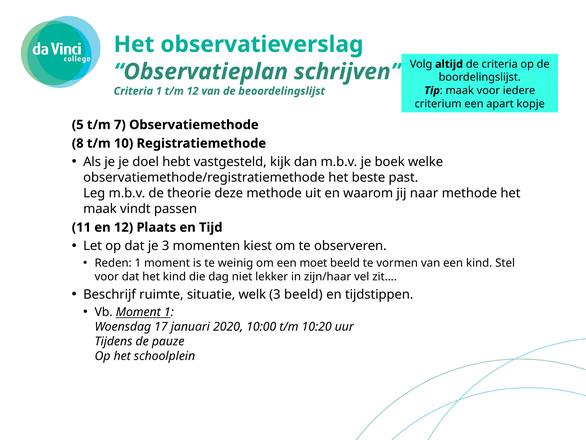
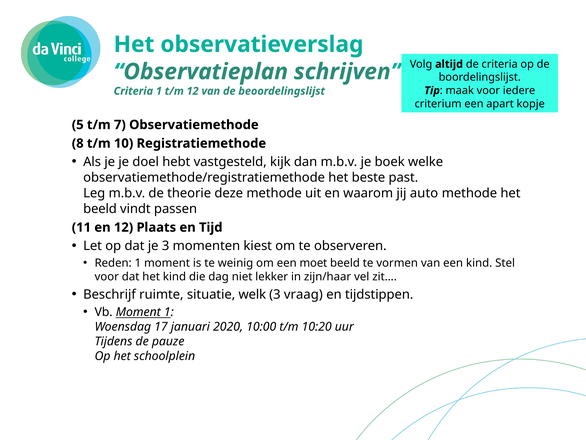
naar: naar -> auto
maak at (100, 209): maak -> beeld
3 beeld: beeld -> vraag
